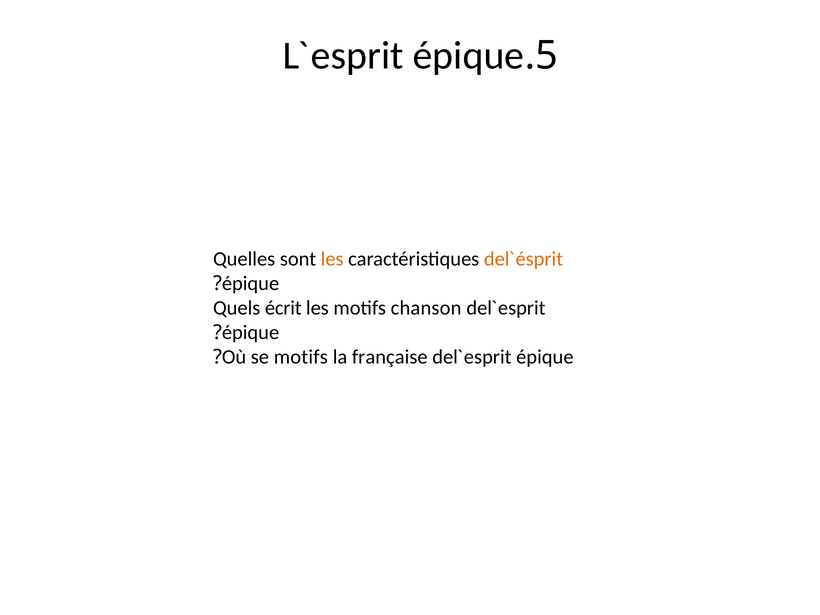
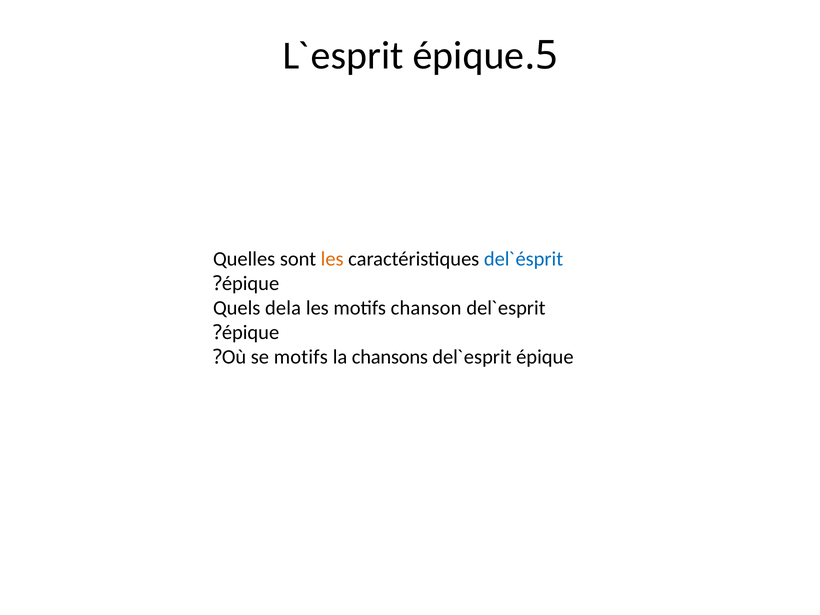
delˋésprit colour: orange -> blue
écrit: écrit -> dela
française: française -> chansons
